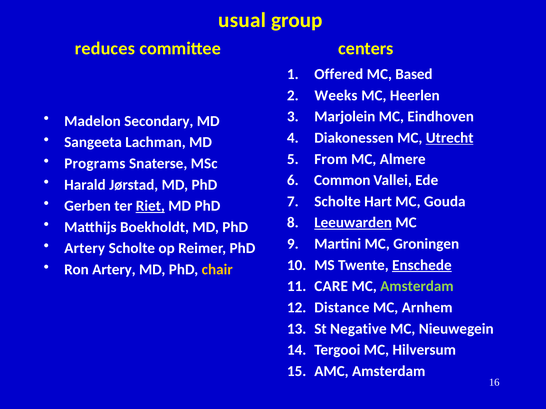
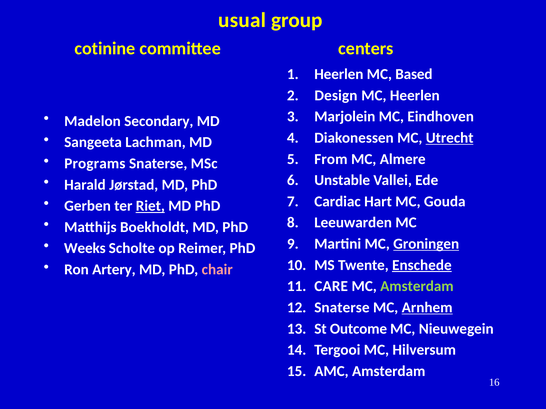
reduces: reduces -> cotinine
Offered at (339, 74): Offered -> Heerlen
Weeks: Weeks -> Design
Common: Common -> Unstable
Scholte at (337, 202): Scholte -> Cardiac
Leeuwarden underline: present -> none
Groningen underline: none -> present
Artery at (85, 249): Artery -> Weeks
chair colour: yellow -> pink
Distance at (342, 308): Distance -> Snaterse
Arnhem underline: none -> present
Negative: Negative -> Outcome
